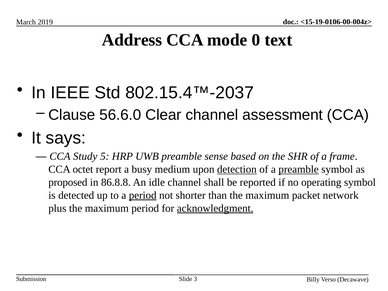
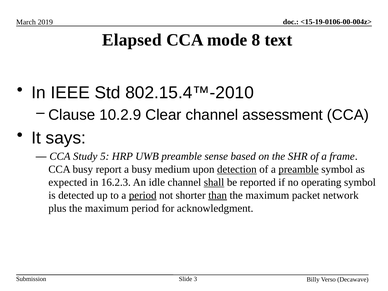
Address: Address -> Elapsed
0: 0 -> 8
802.15.4™-2037: 802.15.4™-2037 -> 802.15.4™-2010
56.6.0: 56.6.0 -> 10.2.9
CCA octet: octet -> busy
proposed: proposed -> expected
86.8.8: 86.8.8 -> 16.2.3
shall underline: none -> present
than underline: none -> present
acknowledgment underline: present -> none
